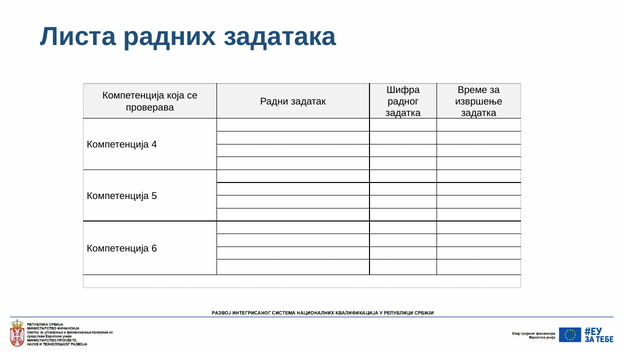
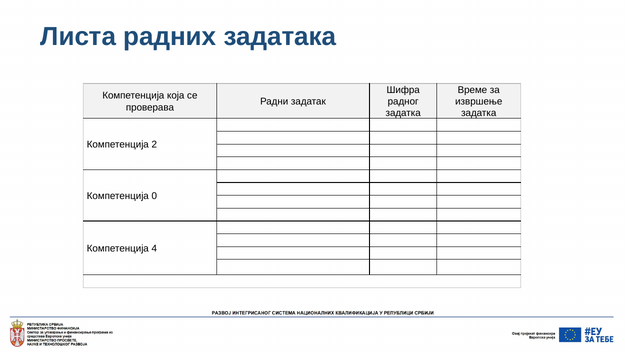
4: 4 -> 2
5: 5 -> 0
6: 6 -> 4
